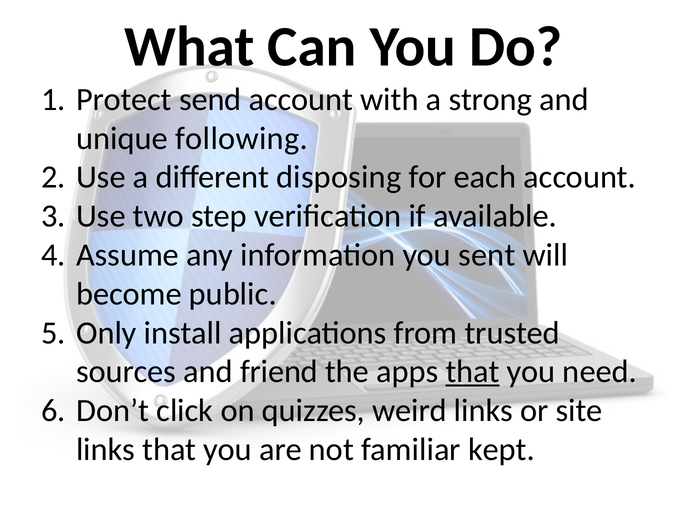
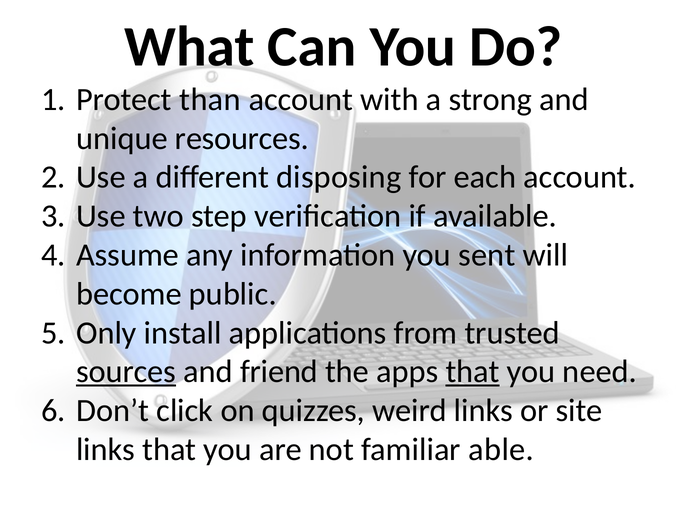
send: send -> than
following: following -> resources
sources underline: none -> present
kept: kept -> able
